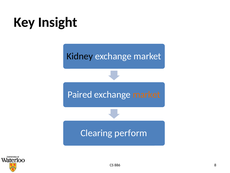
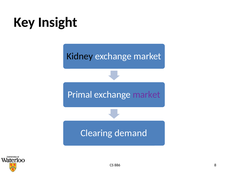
Paired: Paired -> Primal
market at (147, 94) colour: orange -> purple
perform: perform -> demand
